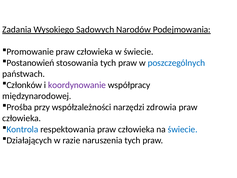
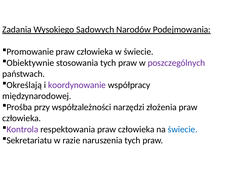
Postanowień: Postanowień -> Obiektywnie
poszczególnych colour: blue -> purple
Członków: Członków -> Określają
zdrowia: zdrowia -> złożenia
Kontrola colour: blue -> purple
Działających: Działających -> Sekretariatu
